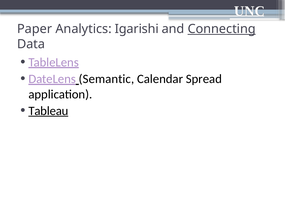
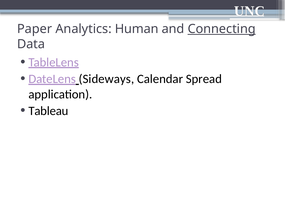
Igarishi: Igarishi -> Human
Semantic: Semantic -> Sideways
Tableau underline: present -> none
